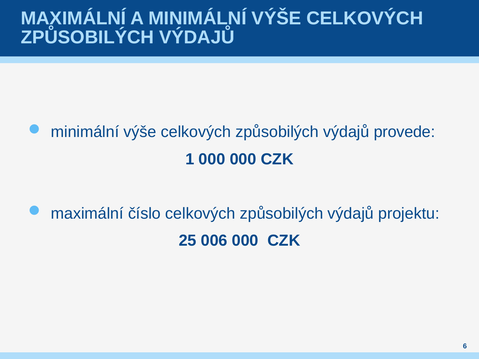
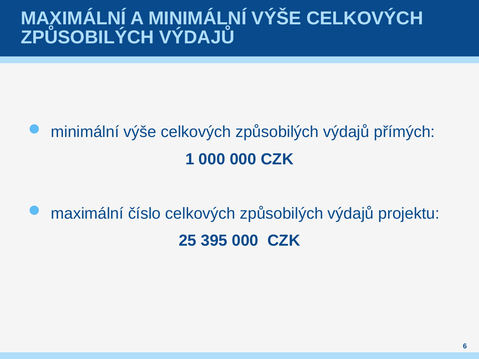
provede: provede -> přímých
006: 006 -> 395
